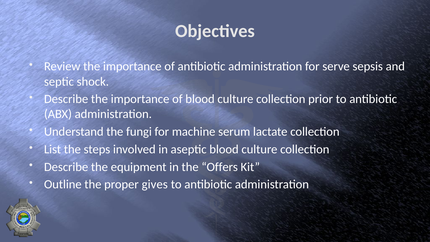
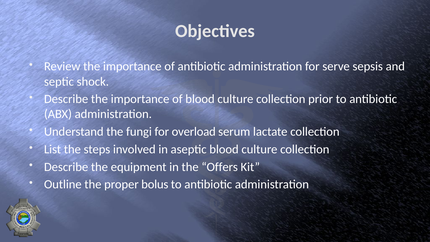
machine: machine -> overload
gives: gives -> bolus
